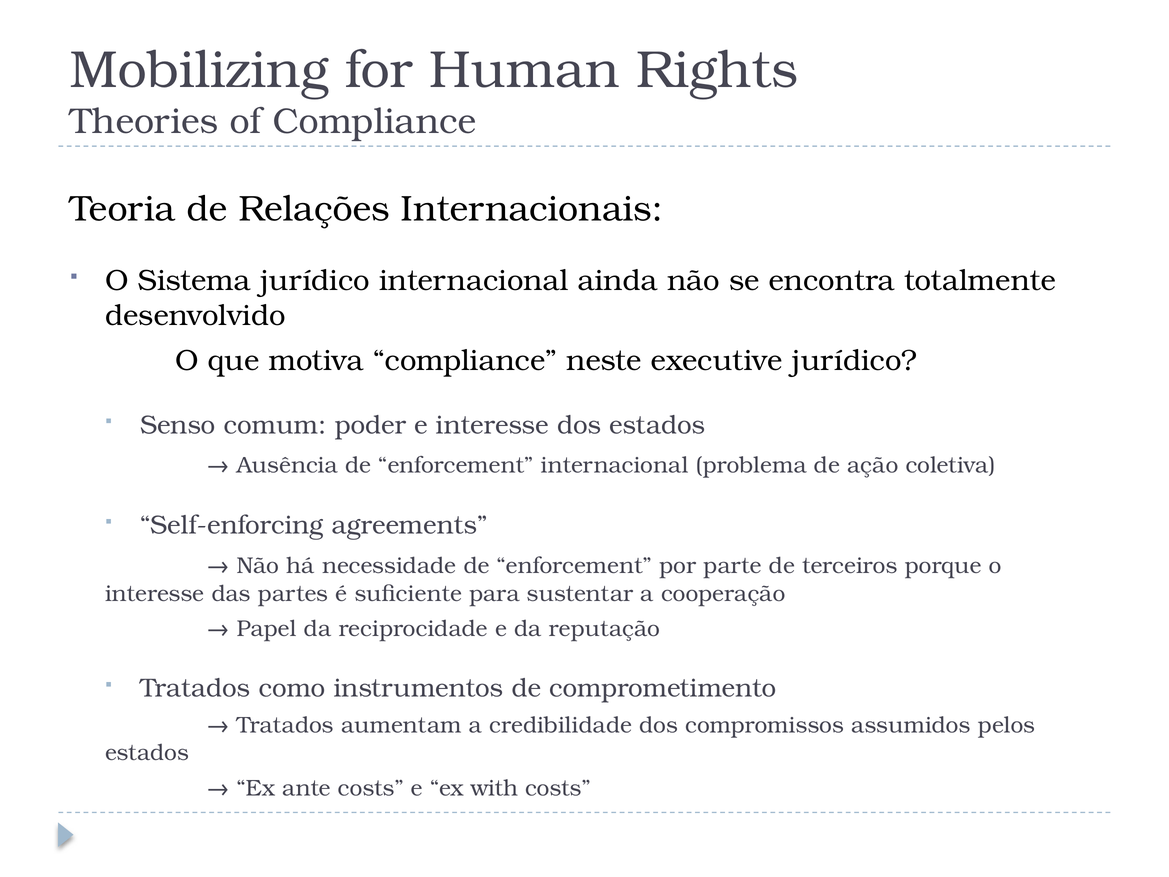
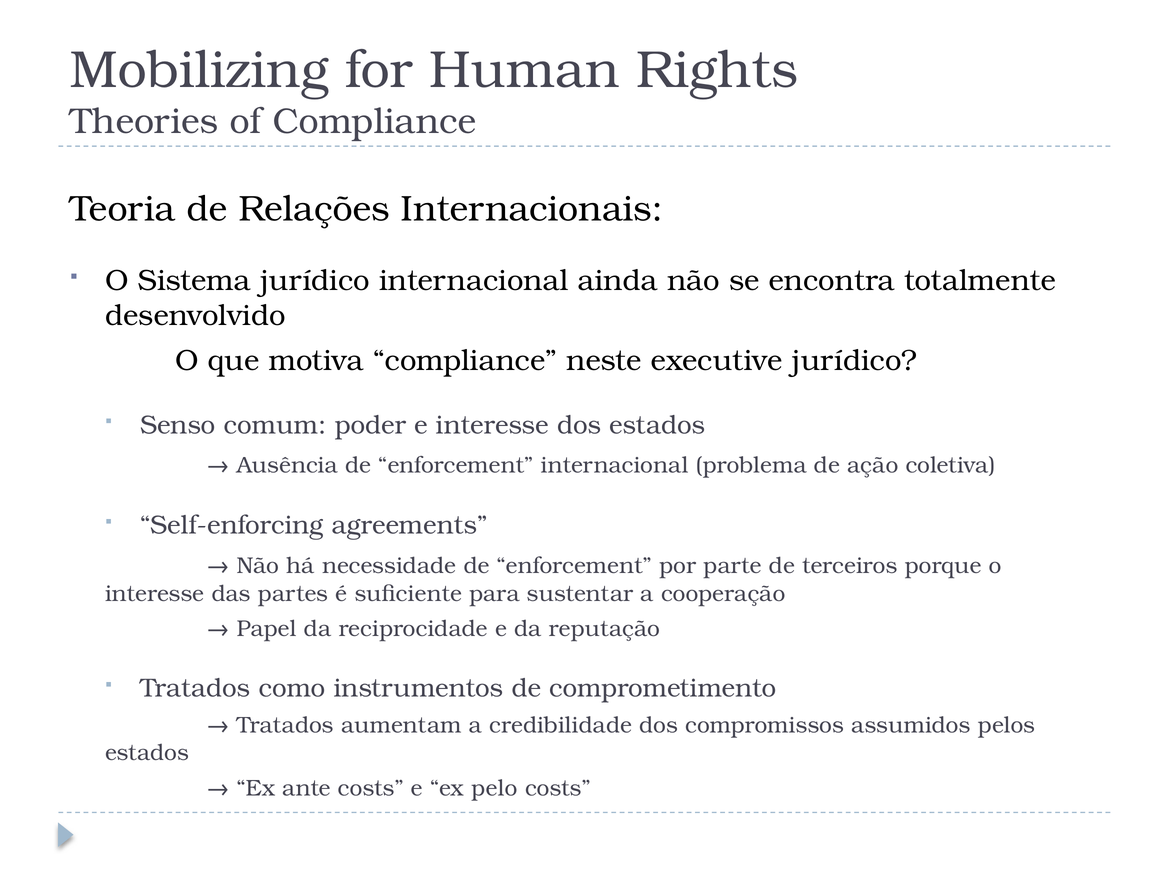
with: with -> pelo
